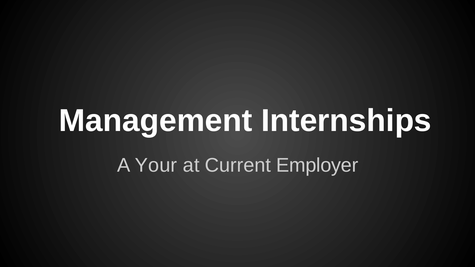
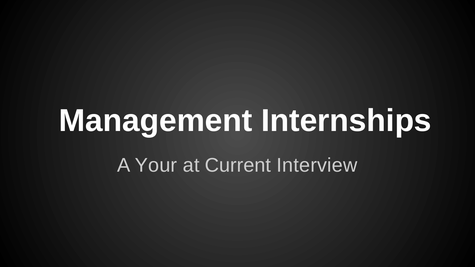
Employer: Employer -> Interview
